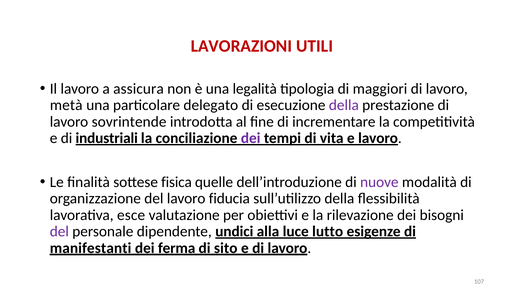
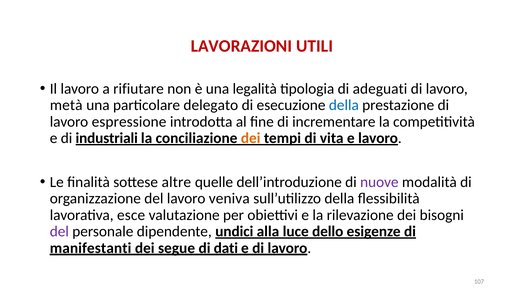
assicura: assicura -> rifiutare
maggiori: maggiori -> adeguati
della at (344, 105) colour: purple -> blue
sovrintende: sovrintende -> espressione
dei at (251, 138) colour: purple -> orange
fisica: fisica -> altre
fiducia: fiducia -> veniva
lutto: lutto -> dello
ferma: ferma -> segue
sito: sito -> dati
